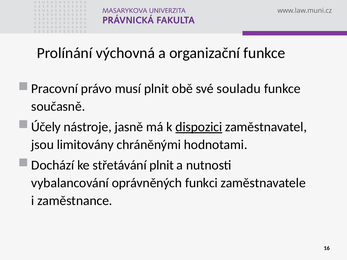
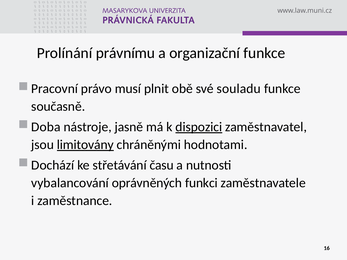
výchovná: výchovná -> právnímu
Účely: Účely -> Doba
limitovány underline: none -> present
střetávání plnit: plnit -> času
